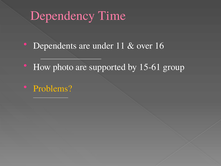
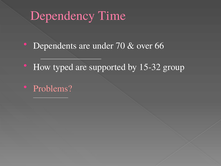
11: 11 -> 70
16: 16 -> 66
photo: photo -> typed
15-61: 15-61 -> 15-32
Problems colour: yellow -> pink
